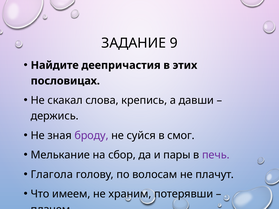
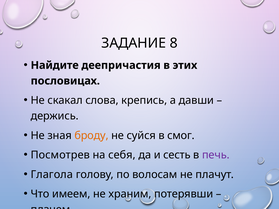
9: 9 -> 8
броду colour: purple -> orange
Мелькание: Мелькание -> Посмотрев
сбор: сбор -> себя
пары: пары -> сесть
